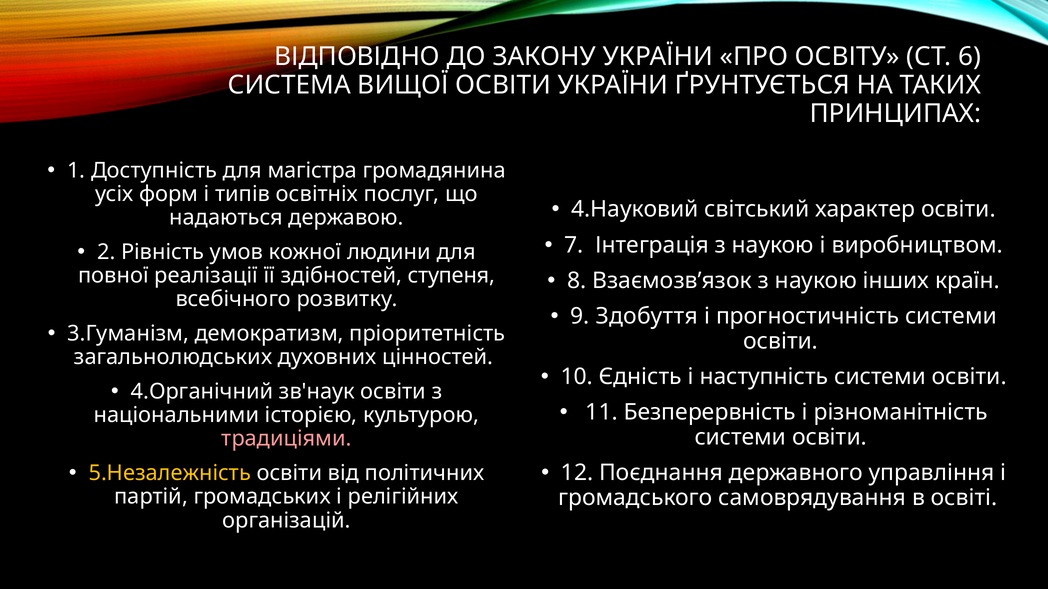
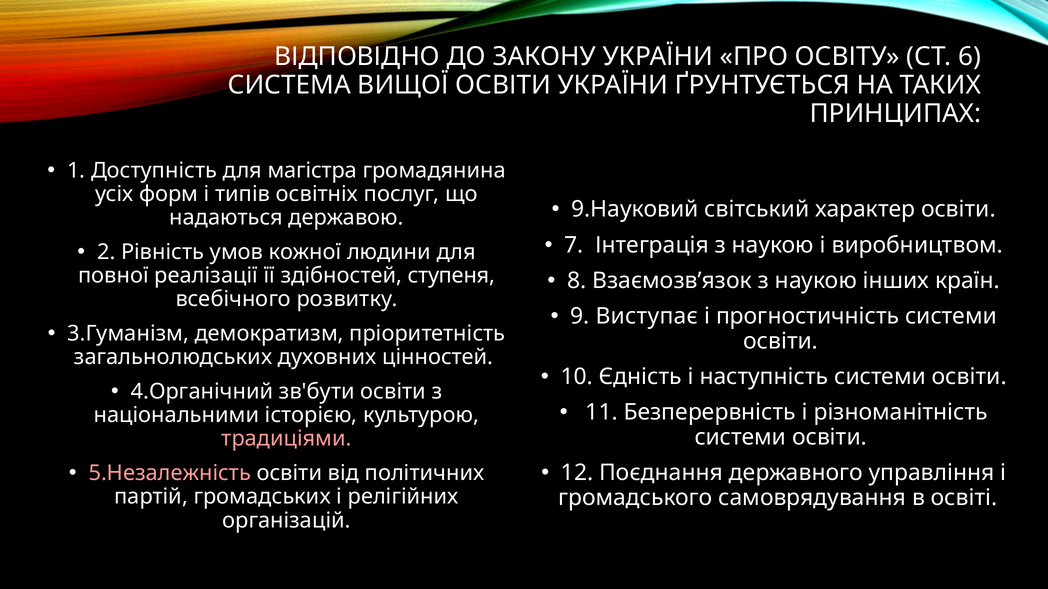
4.Науковий: 4.Науковий -> 9.Науковий
Здобуття: Здобуття -> Виступає
зв'наук: зв'наук -> зв'бути
5.Незалежність colour: yellow -> pink
